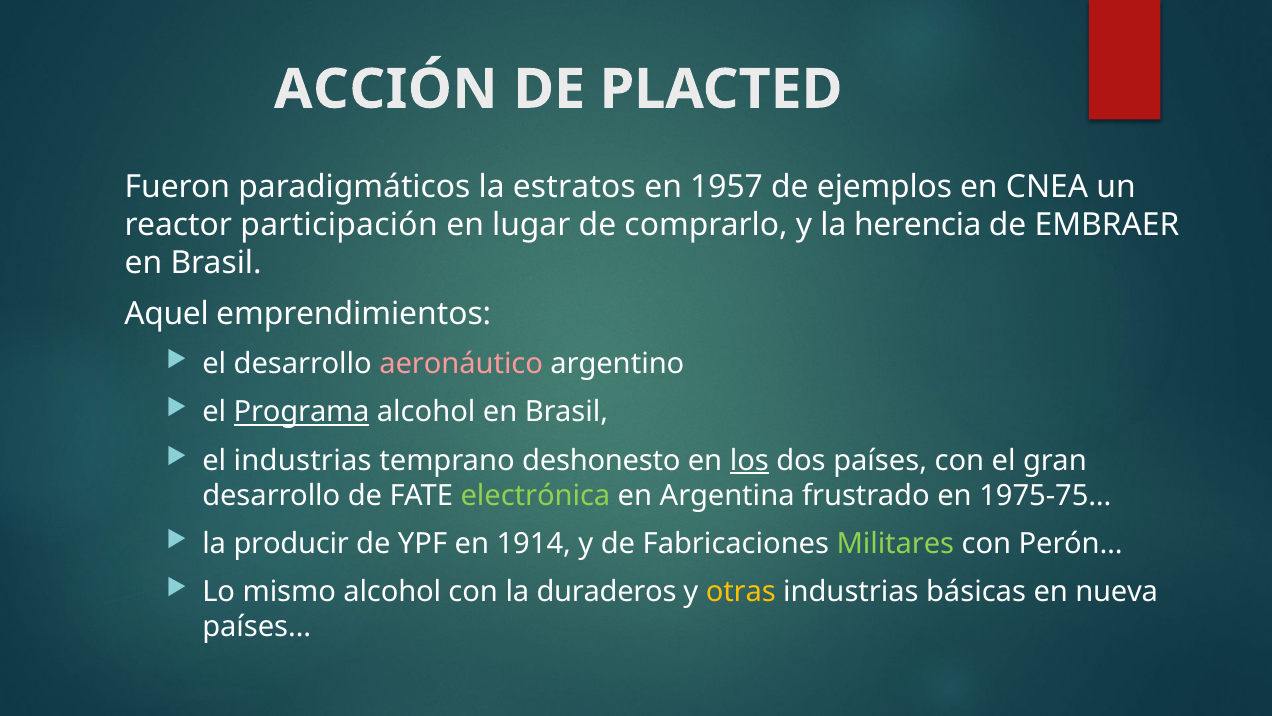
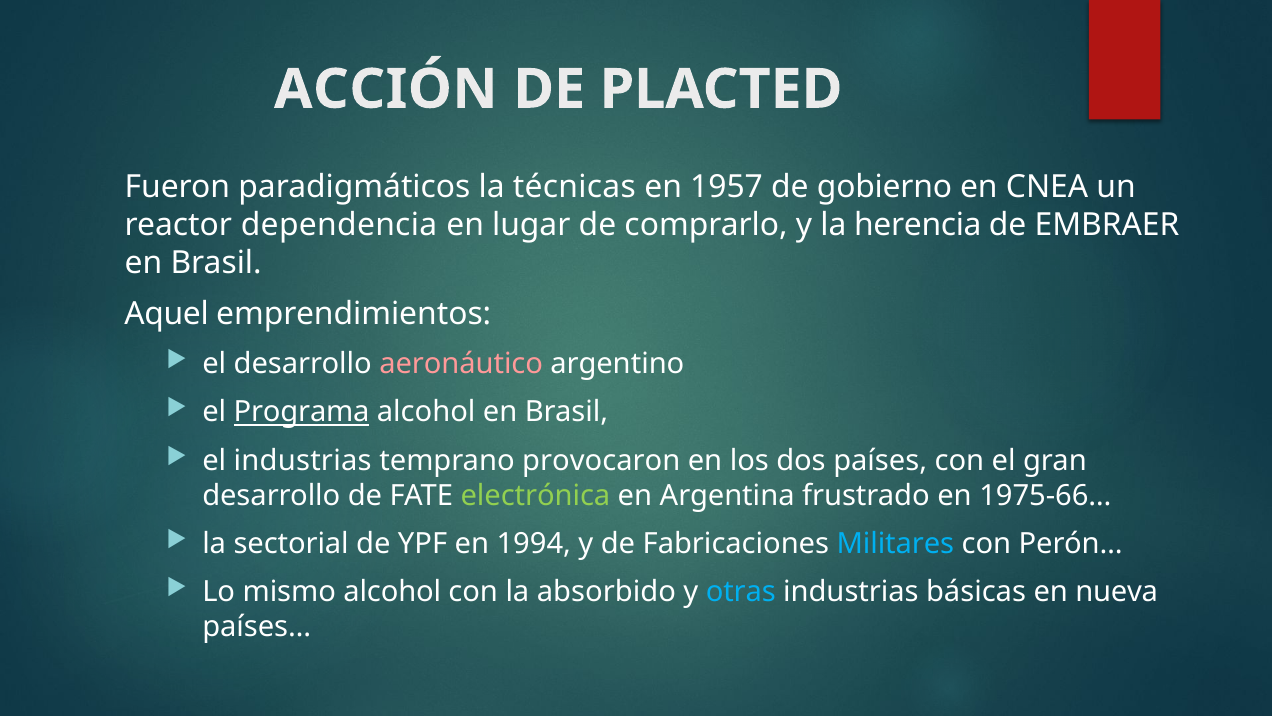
estratos: estratos -> técnicas
ejemplos: ejemplos -> gobierno
participación: participación -> dependencia
deshonesto: deshonesto -> provocaron
los underline: present -> none
1975-75…: 1975-75… -> 1975-66…
producir: producir -> sectorial
1914: 1914 -> 1994
Militares colour: light green -> light blue
duraderos: duraderos -> absorbido
otras colour: yellow -> light blue
